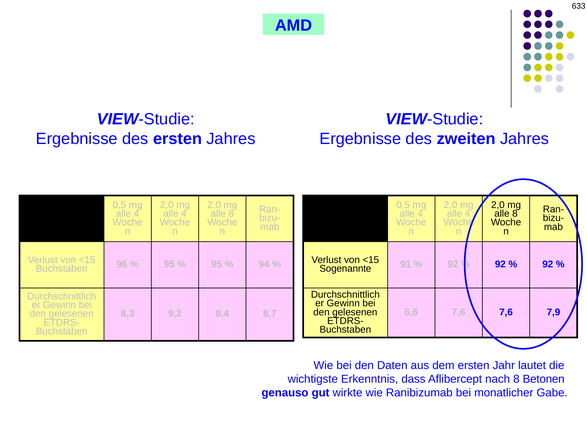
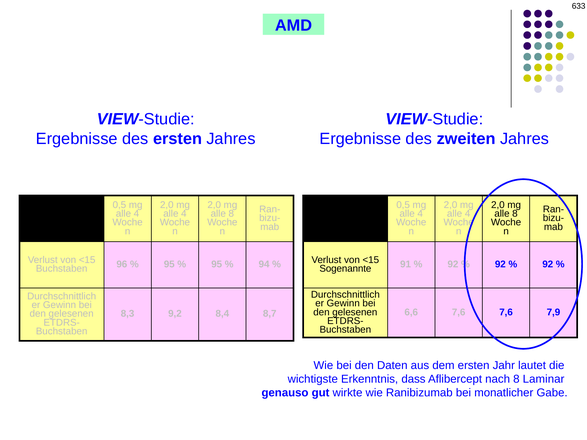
Betonen: Betonen -> Laminar
